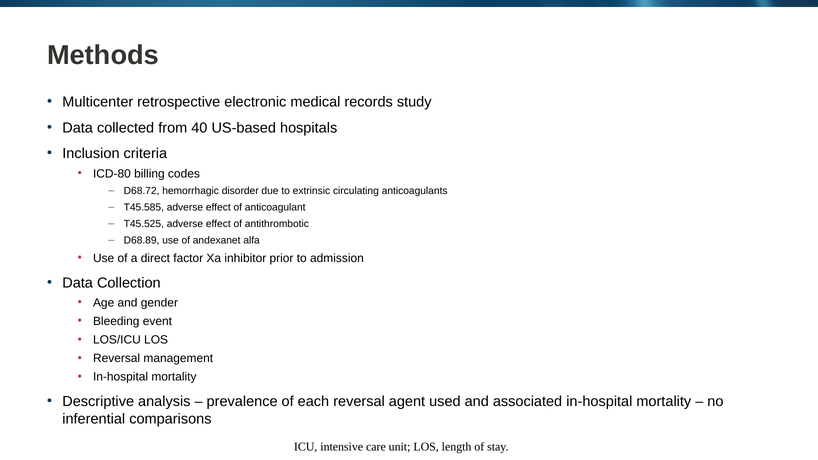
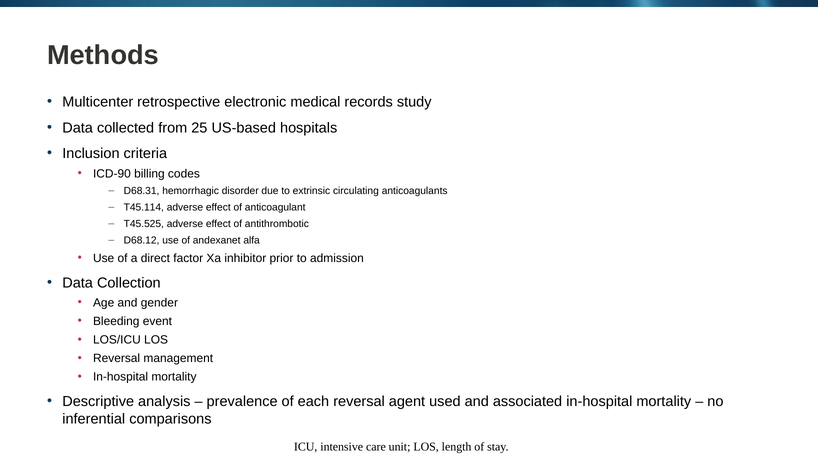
40: 40 -> 25
ICD-80: ICD-80 -> ICD-90
D68.72: D68.72 -> D68.31
T45.585: T45.585 -> T45.114
D68.89: D68.89 -> D68.12
